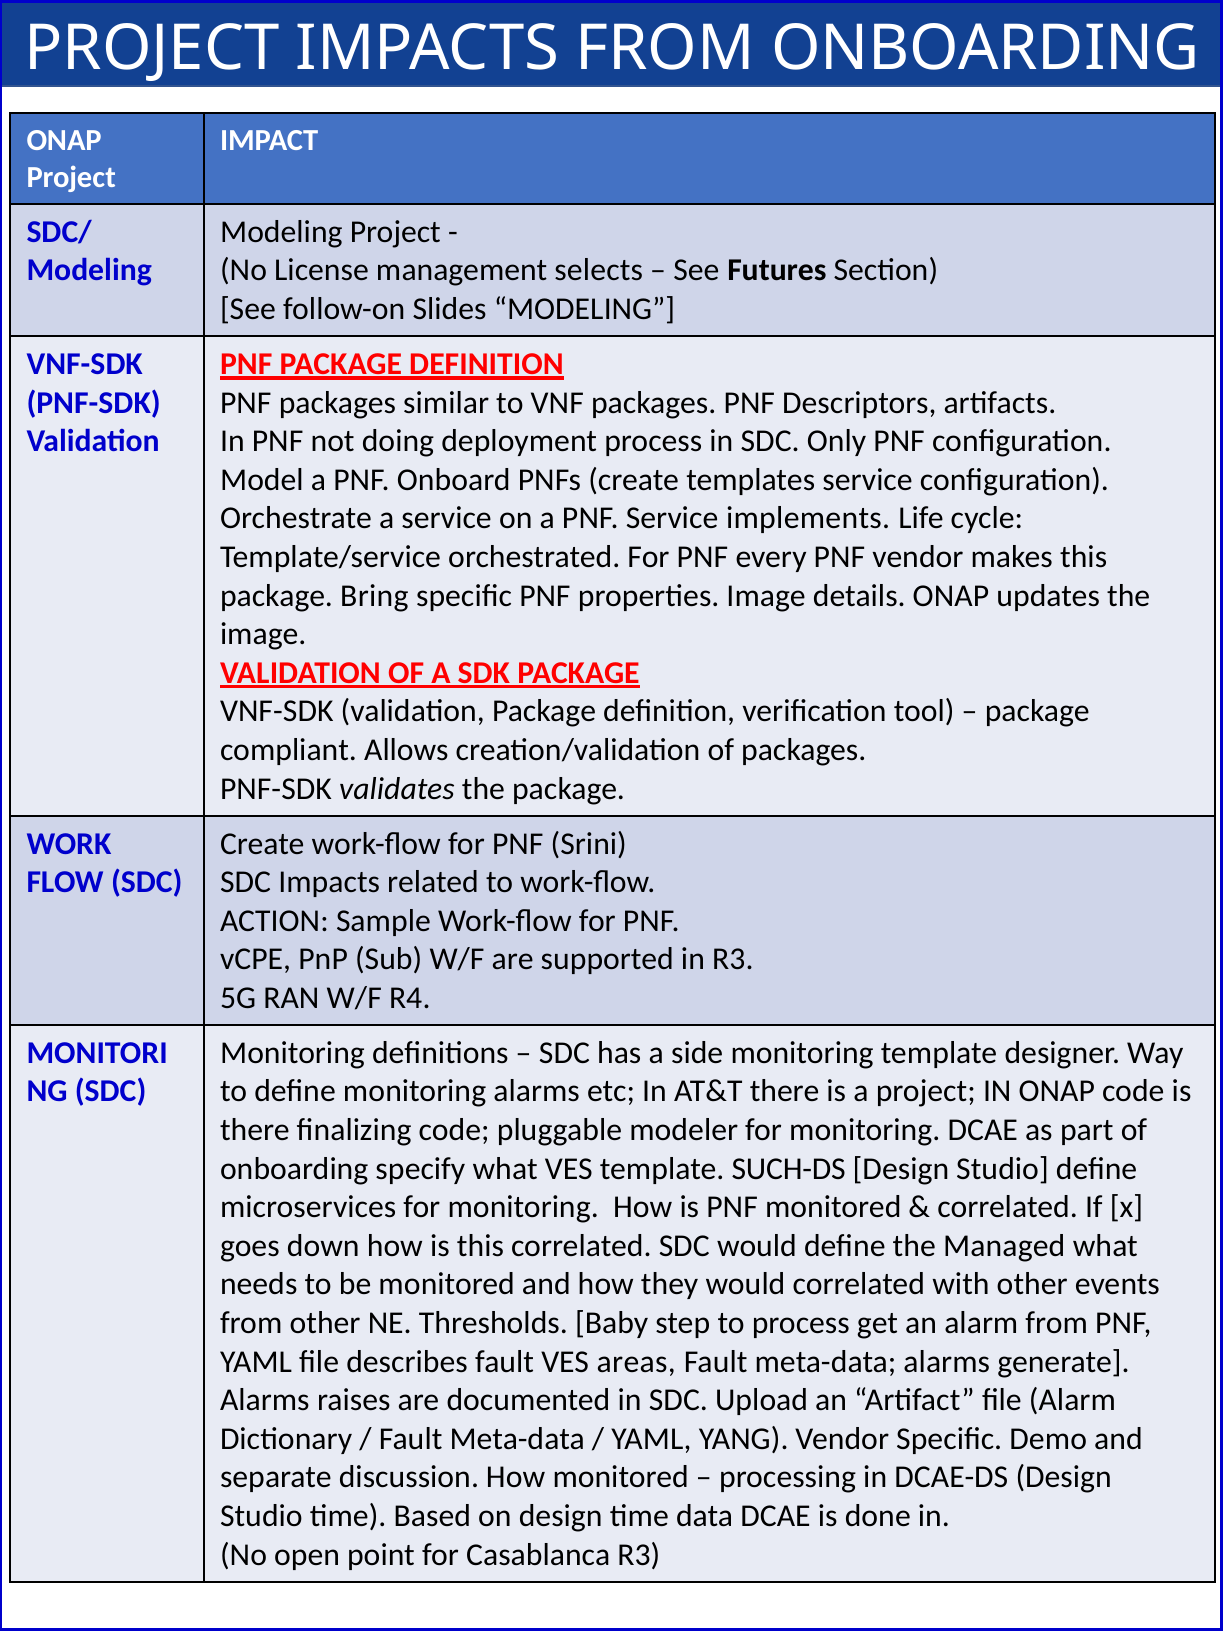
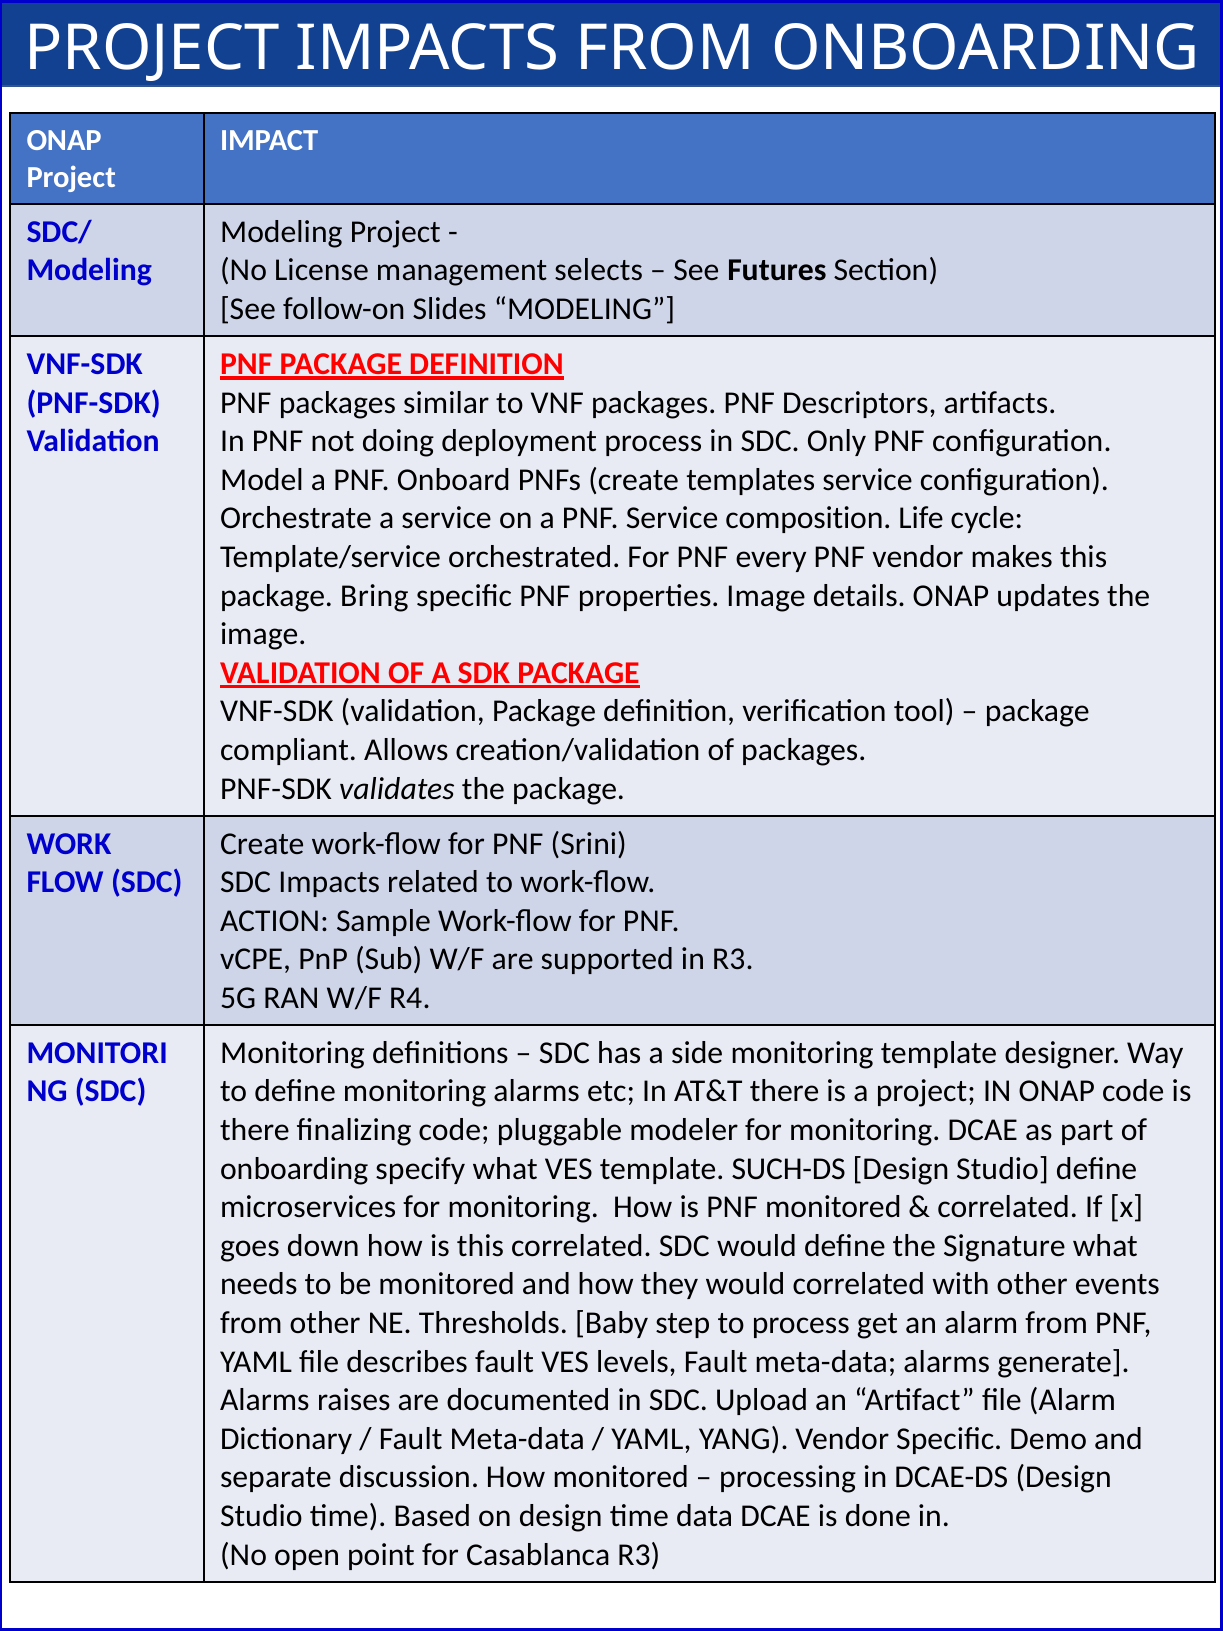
implements: implements -> composition
Managed: Managed -> Signature
areas: areas -> levels
